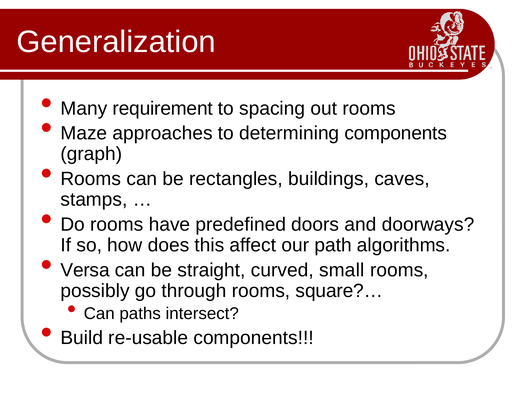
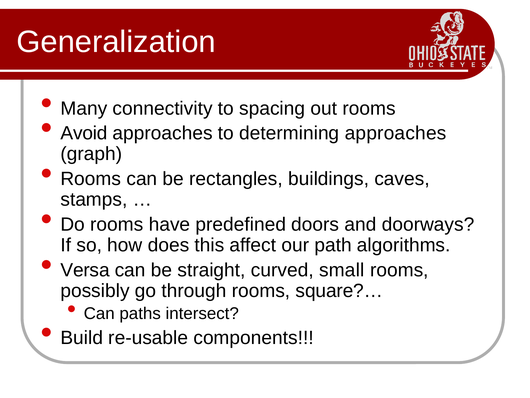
requirement: requirement -> connectivity
Maze: Maze -> Avoid
determining components: components -> approaches
